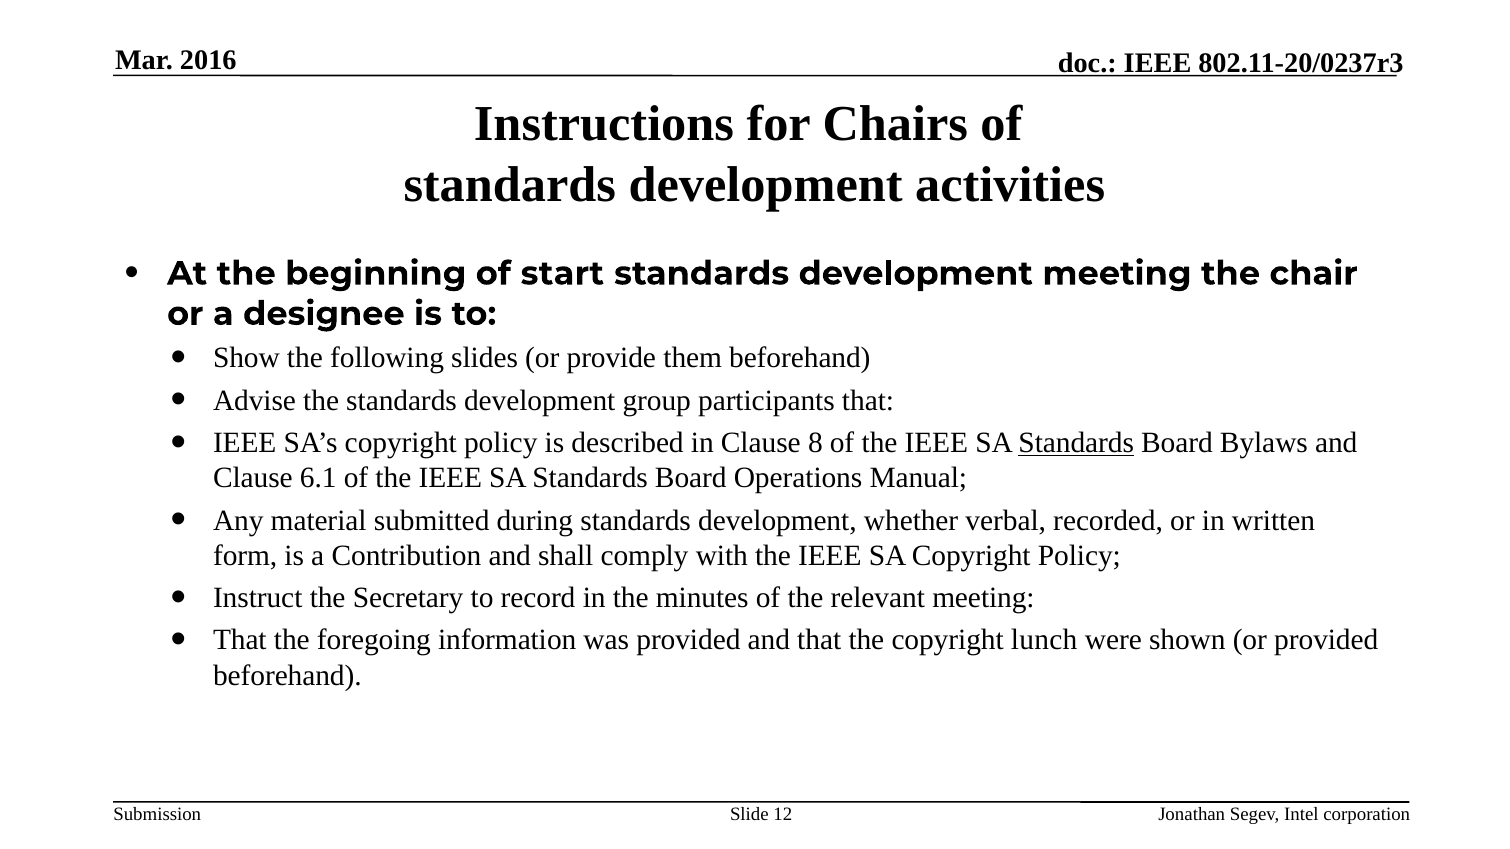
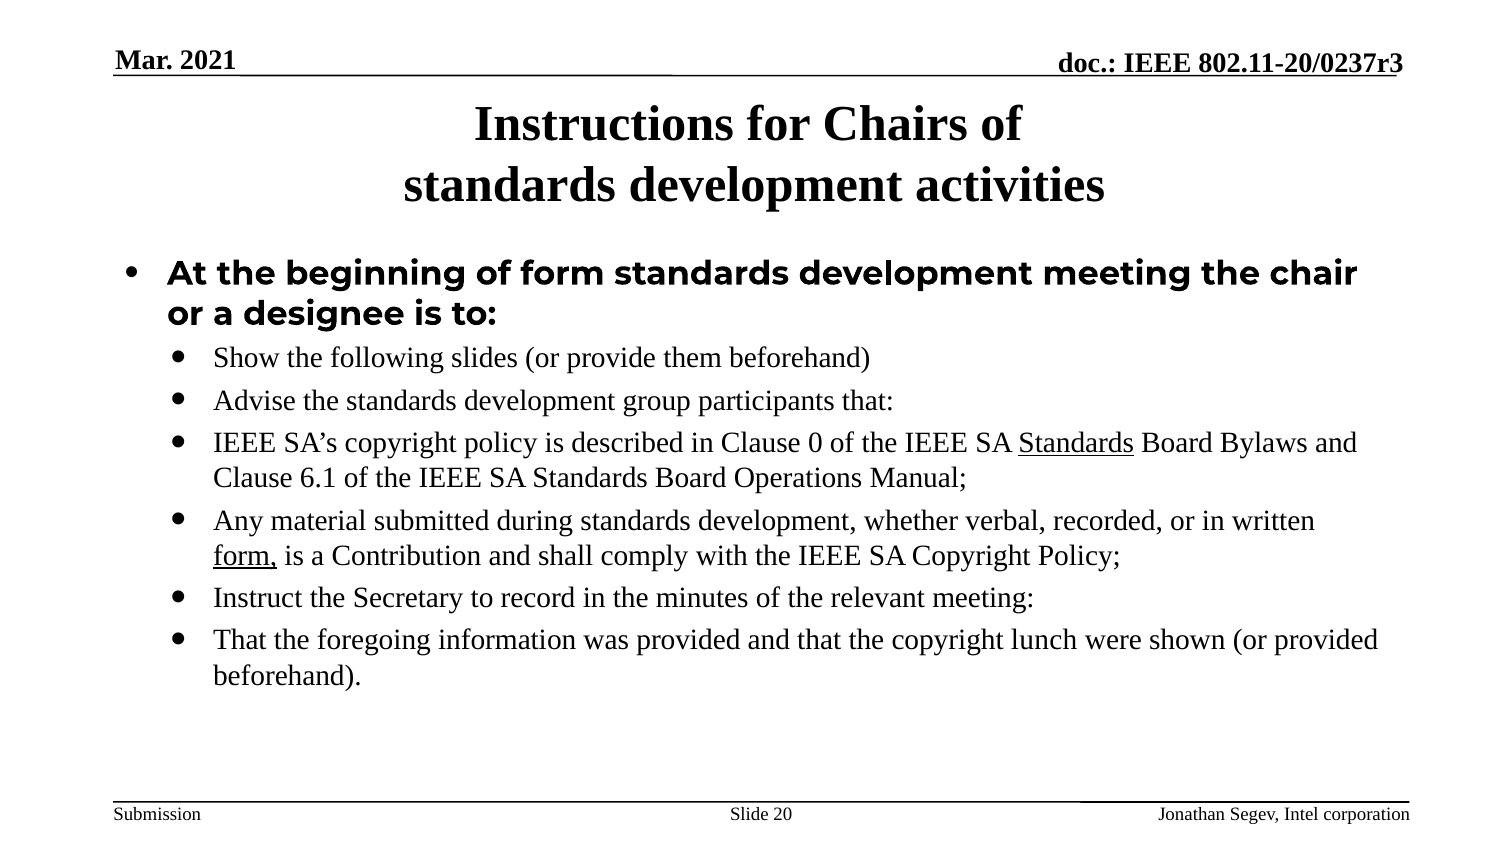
2016: 2016 -> 2021
of start: start -> form
8: 8 -> 0
form at (245, 556) underline: none -> present
12: 12 -> 20
